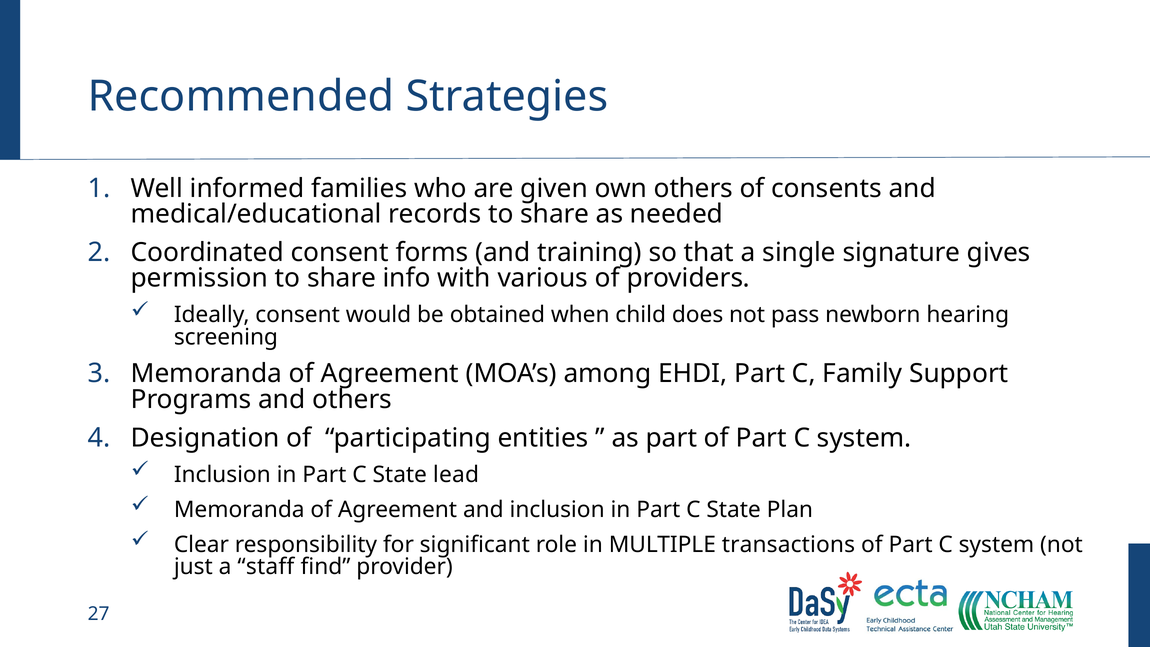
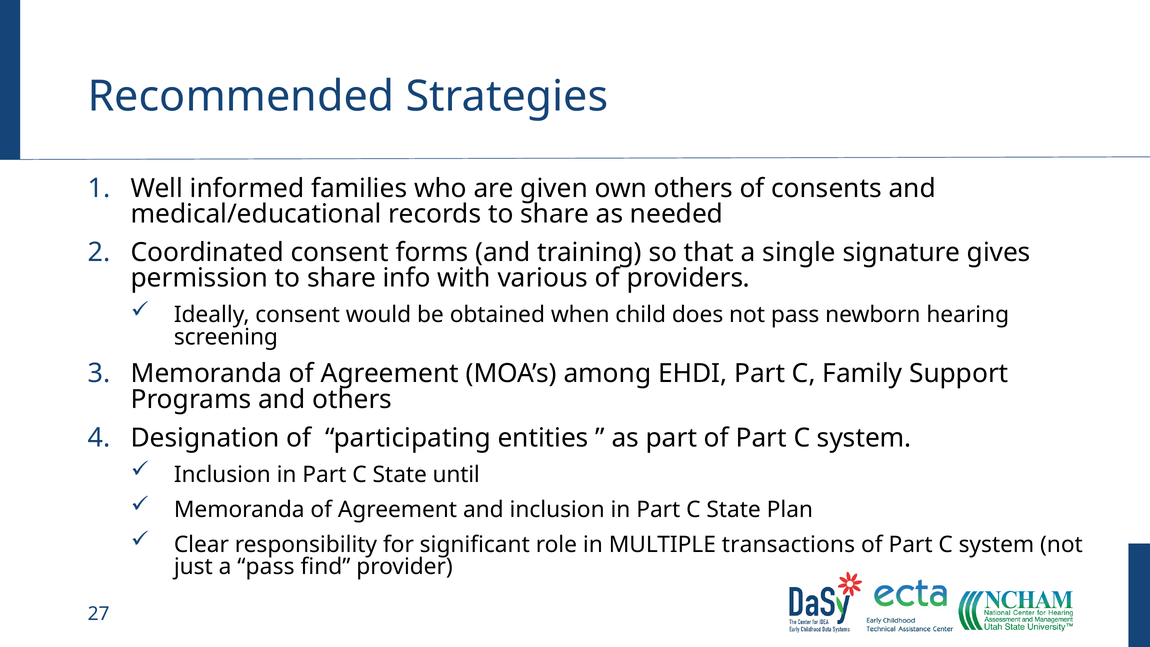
lead: lead -> until
a staff: staff -> pass
